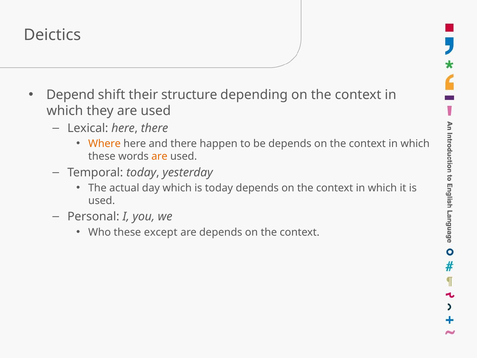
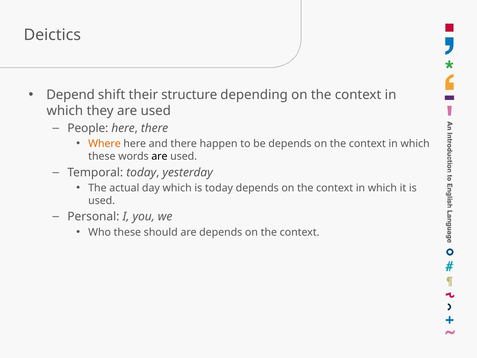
Lexical: Lexical -> People
are at (159, 156) colour: orange -> black
except: except -> should
